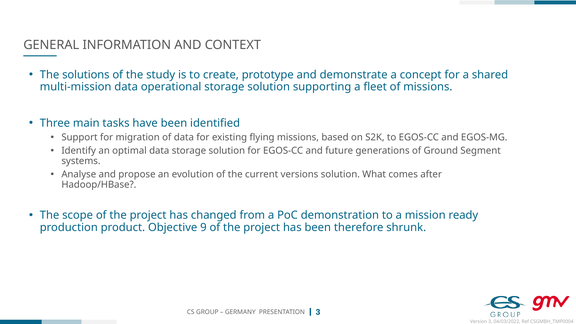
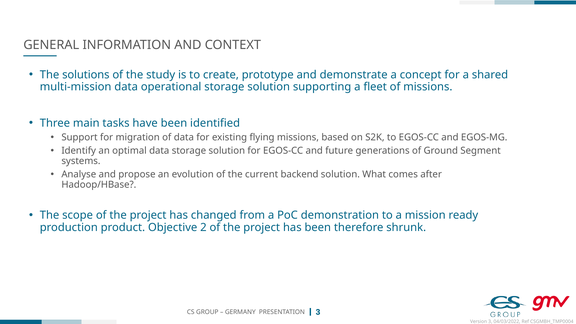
versions: versions -> backend
9: 9 -> 2
